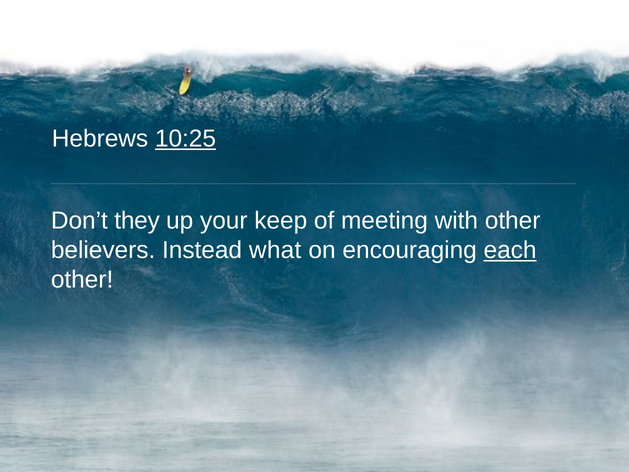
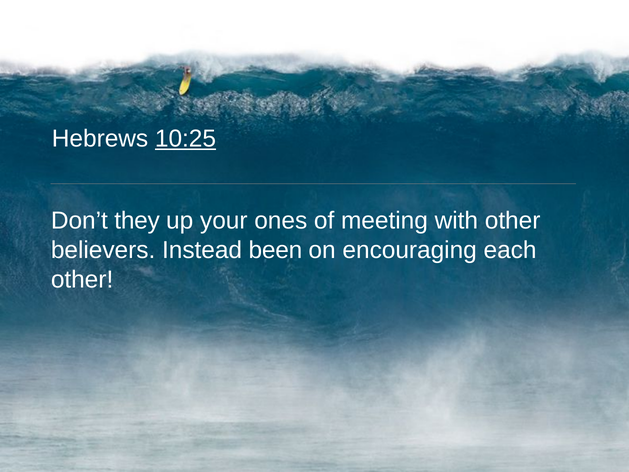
keep: keep -> ones
what: what -> been
each underline: present -> none
